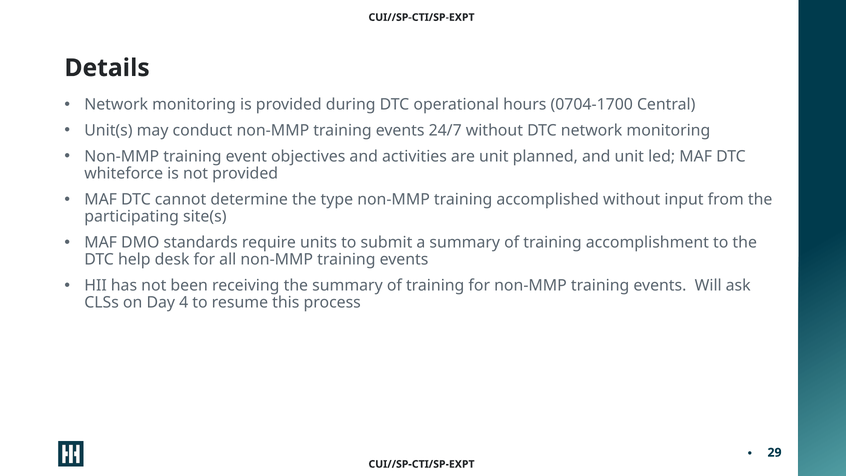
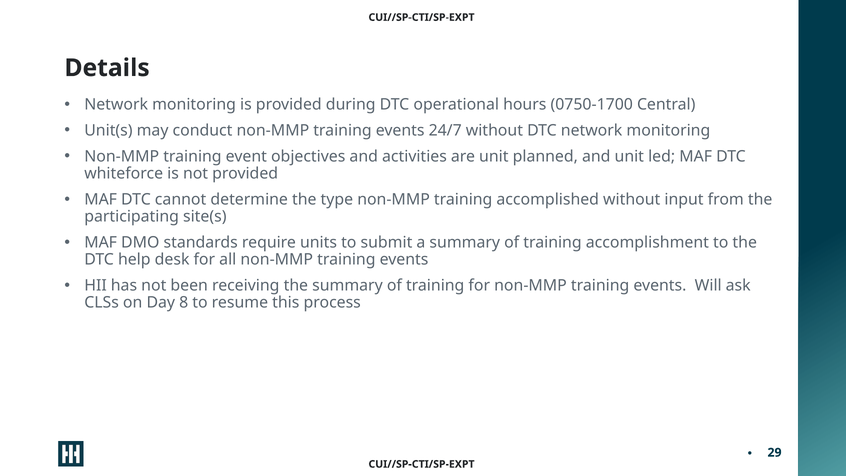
0704-1700: 0704-1700 -> 0750-1700
4: 4 -> 8
